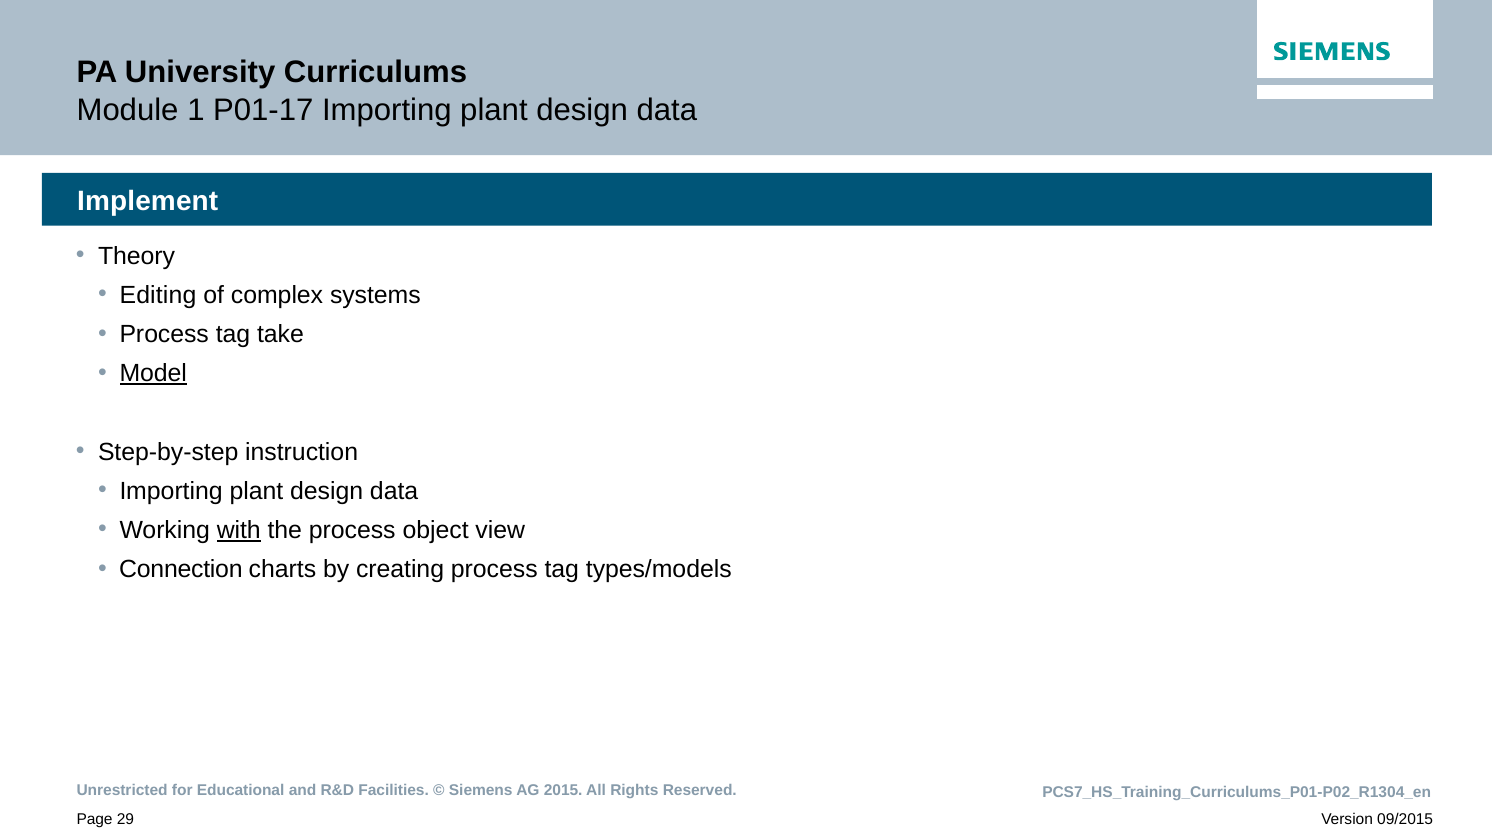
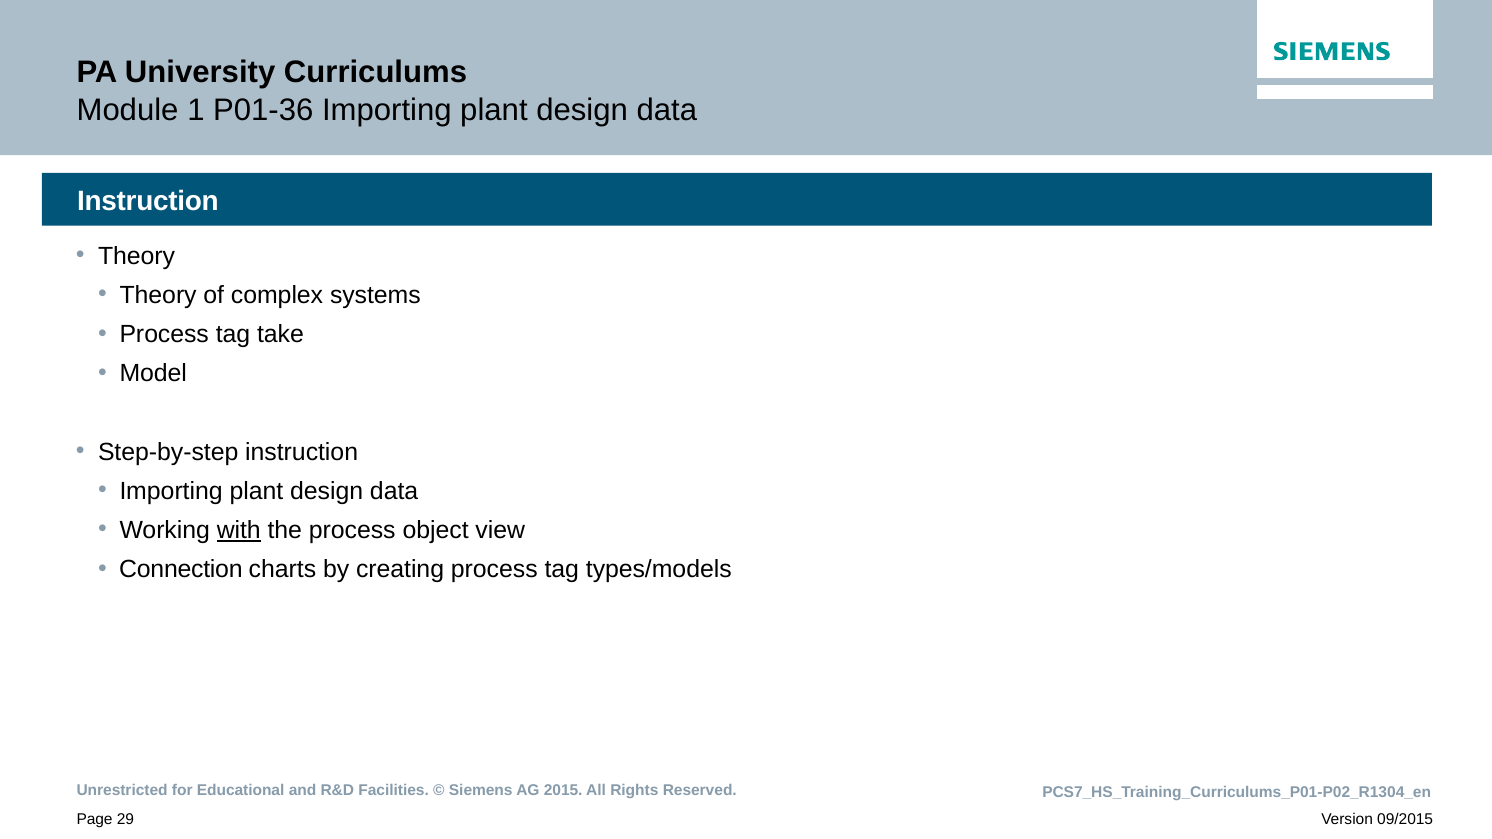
P01-17: P01-17 -> P01-36
Implement at (148, 201): Implement -> Instruction
Editing at (158, 295): Editing -> Theory
Model underline: present -> none
